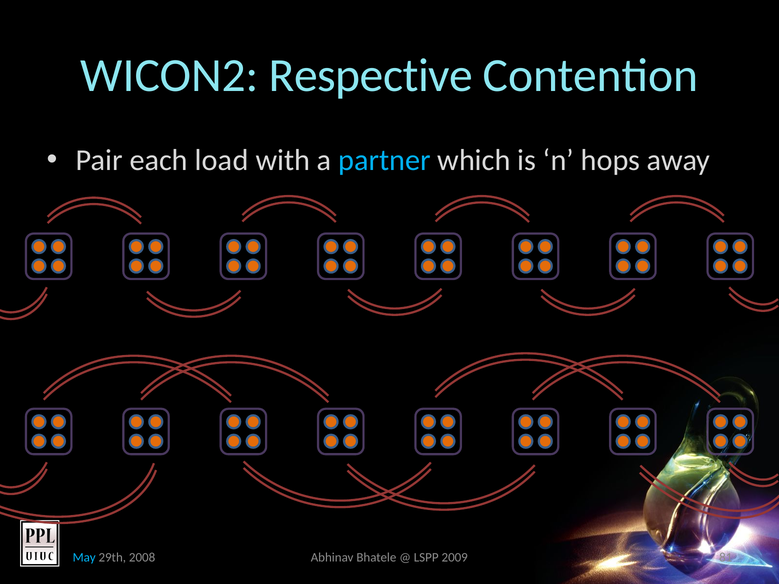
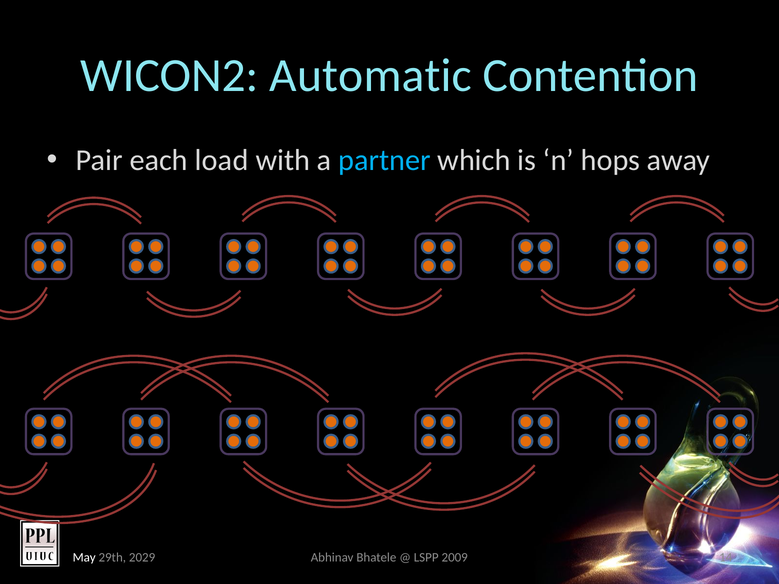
Respective: Respective -> Automatic
81: 81 -> 14
May colour: light blue -> white
2008: 2008 -> 2029
